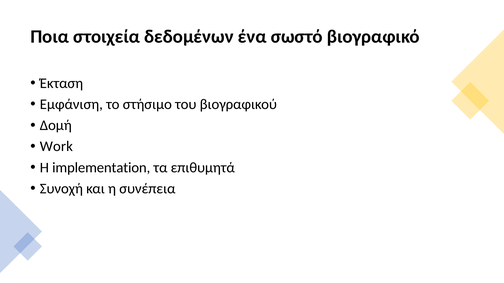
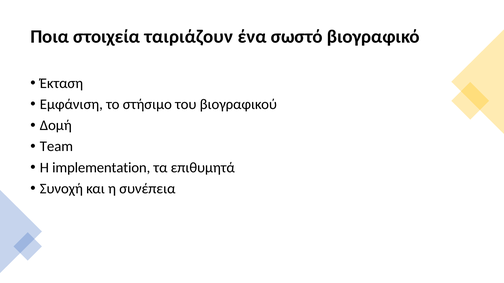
δεδομένων: δεδομένων -> ταιριάζουν
Work: Work -> Team
